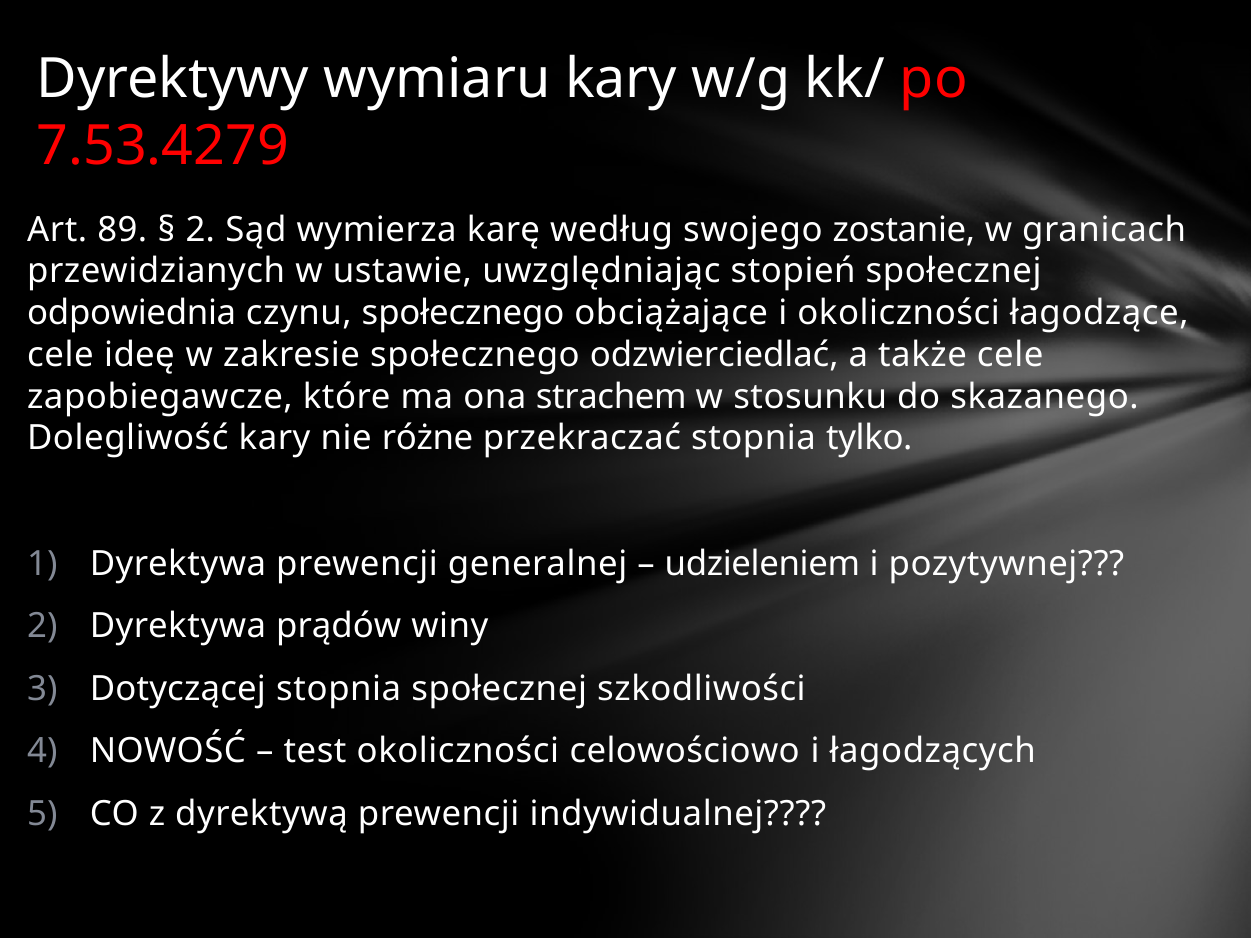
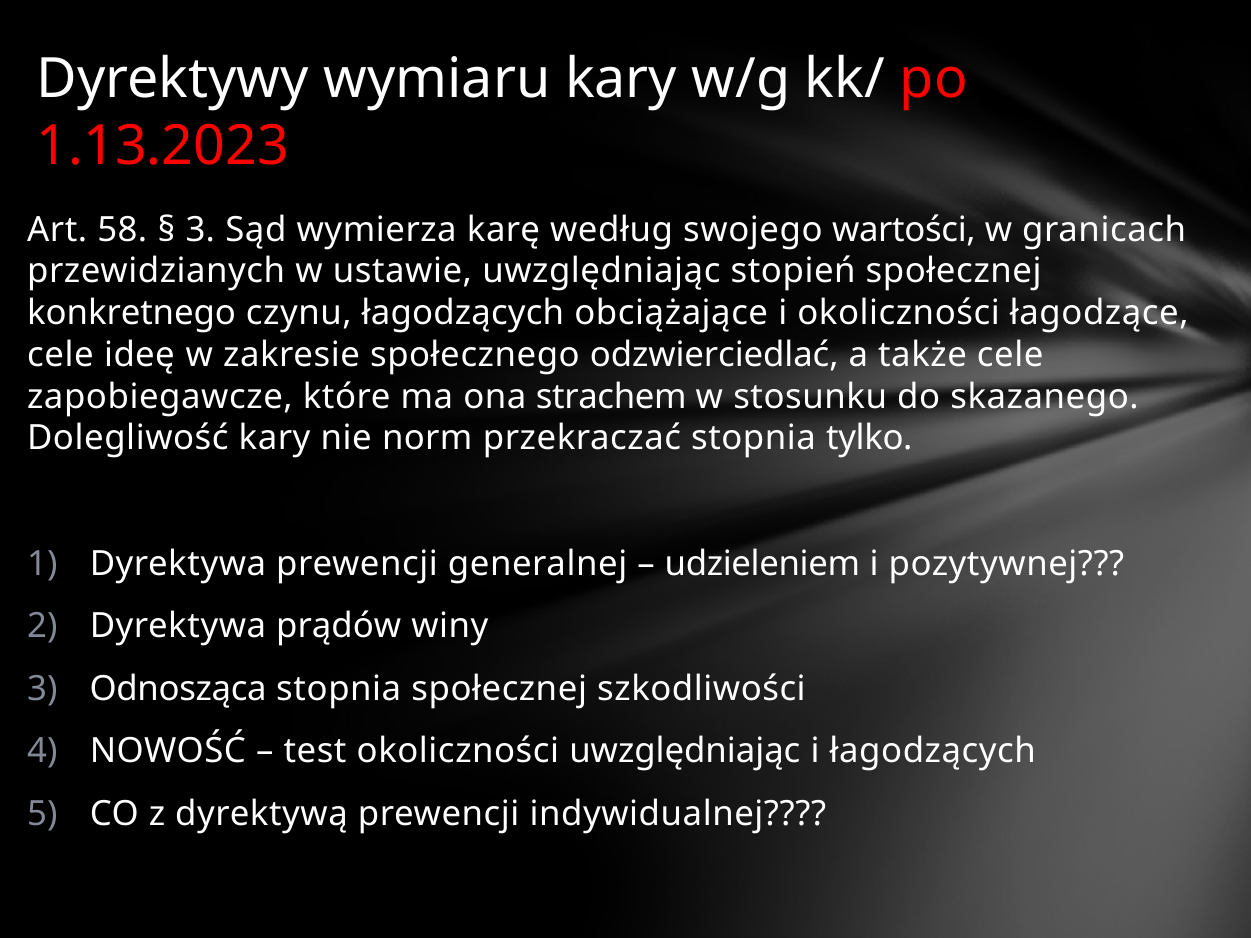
7.53.4279: 7.53.4279 -> 1.13.2023
89: 89 -> 58
2 at (200, 230): 2 -> 3
zostanie: zostanie -> wartości
odpowiednia: odpowiednia -> konkretnego
czynu społecznego: społecznego -> łagodzących
różne: różne -> norm
Dotyczącej: Dotyczącej -> Odnosząca
okoliczności celowościowo: celowościowo -> uwzględniając
